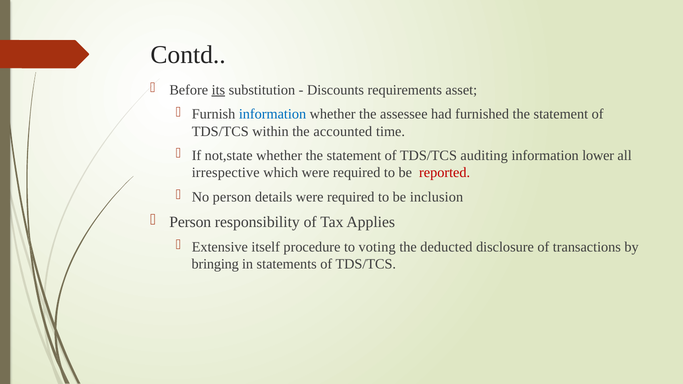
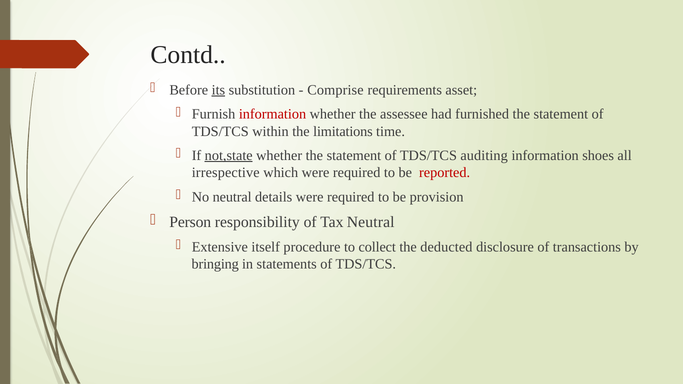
Discounts: Discounts -> Comprise
information at (273, 114) colour: blue -> red
accounted: accounted -> limitations
not,state underline: none -> present
lower: lower -> shoes
No person: person -> neutral
inclusion: inclusion -> provision
Tax Applies: Applies -> Neutral
voting: voting -> collect
